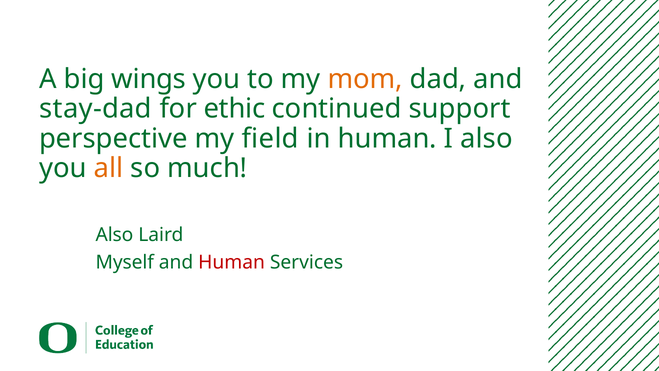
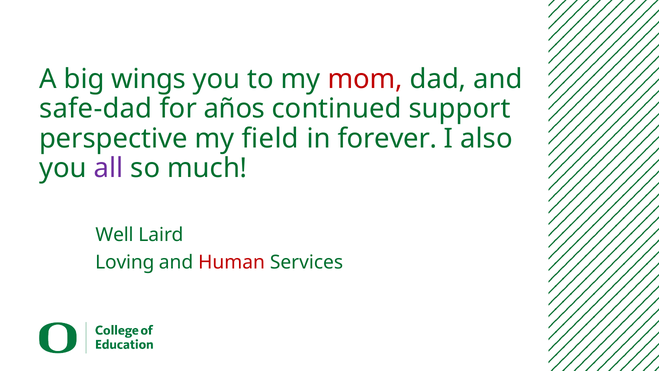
mom colour: orange -> red
stay-dad: stay-dad -> safe-dad
ethic: ethic -> años
in human: human -> forever
all colour: orange -> purple
Also at (114, 235): Also -> Well
Myself: Myself -> Loving
